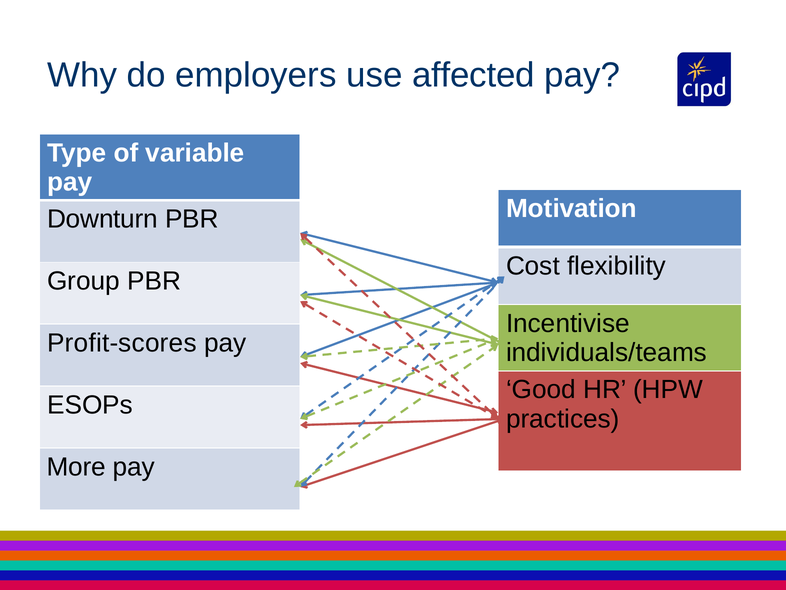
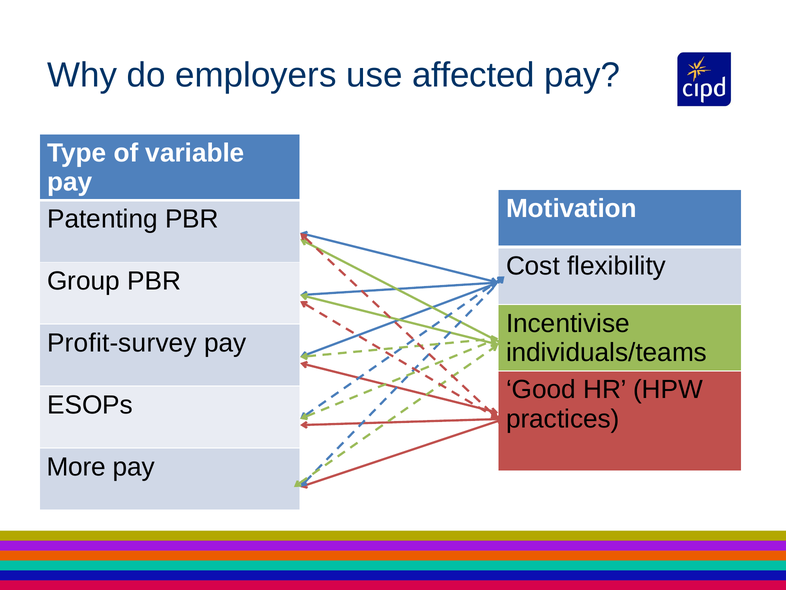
Downturn: Downturn -> Patenting
Profit-scores: Profit-scores -> Profit-survey
